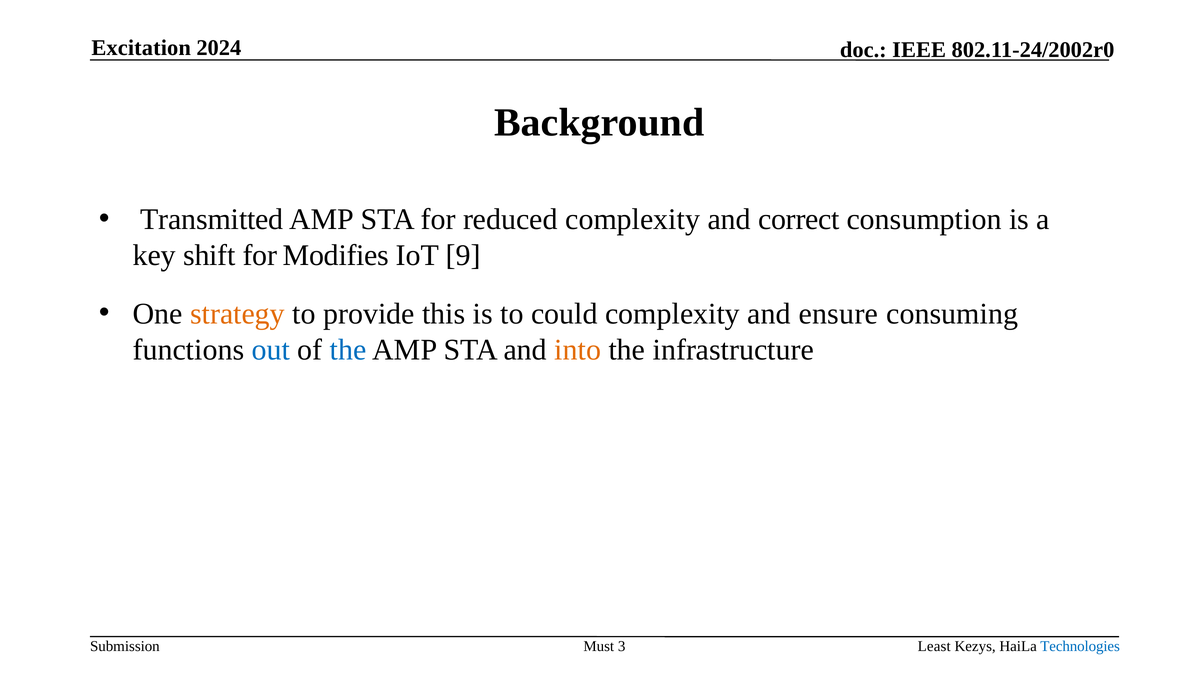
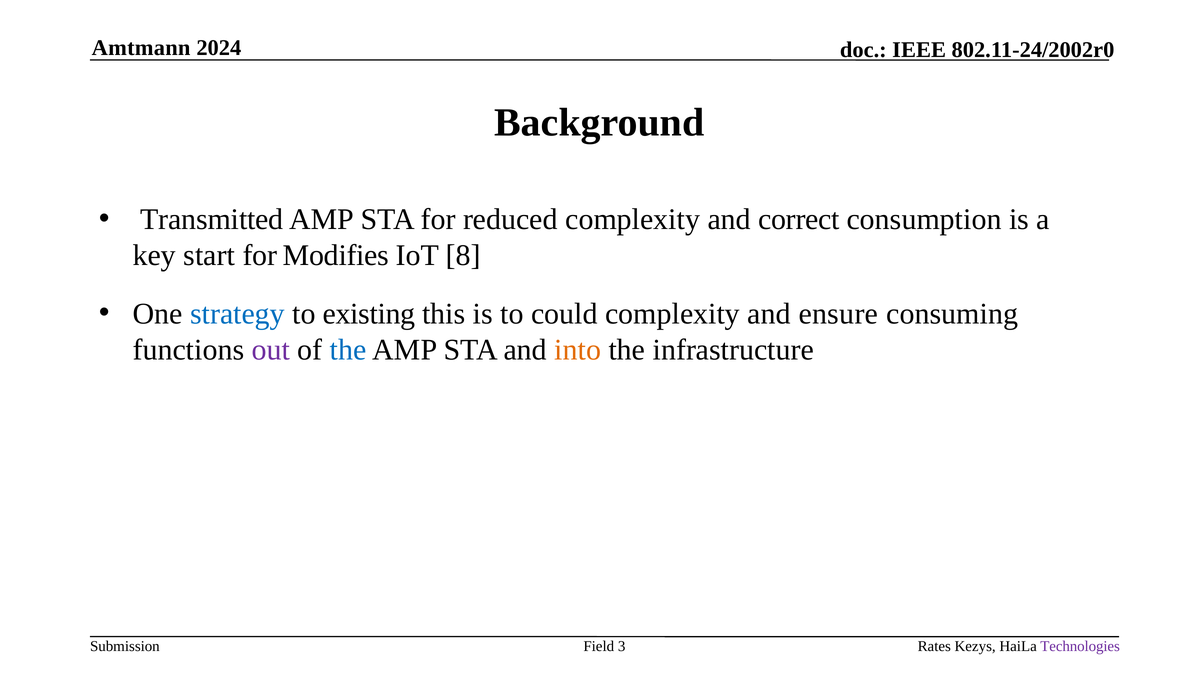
Excitation: Excitation -> Amtmann
shift: shift -> start
9: 9 -> 8
strategy colour: orange -> blue
provide: provide -> existing
out colour: blue -> purple
Must: Must -> Field
Least: Least -> Rates
Technologies colour: blue -> purple
